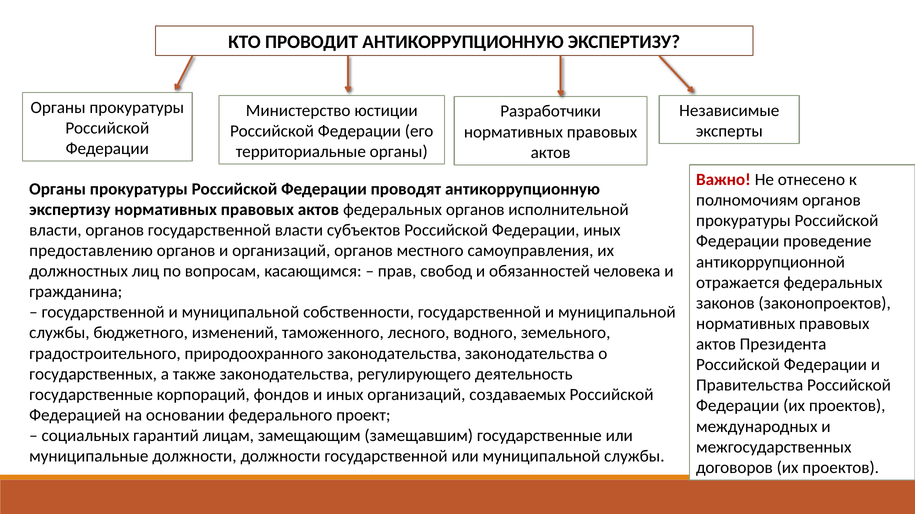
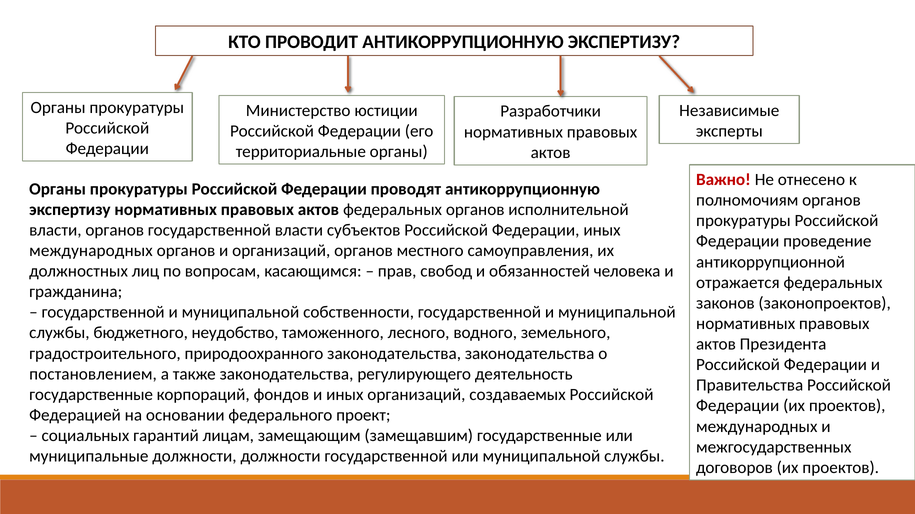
предоставлению at (91, 251): предоставлению -> международных
изменений: изменений -> неудобство
государственных: государственных -> постановлением
